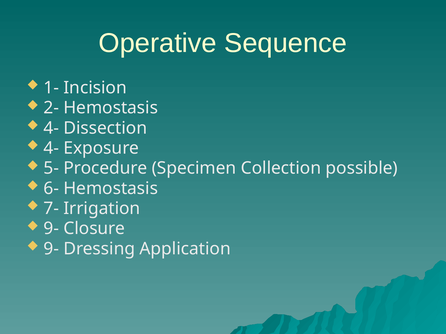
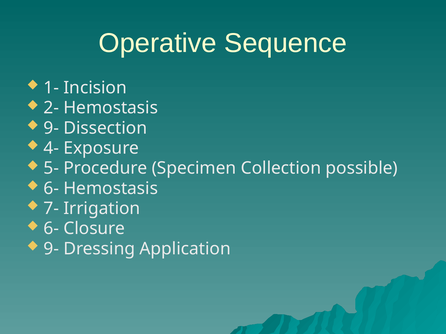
4- at (51, 128): 4- -> 9-
9- at (51, 229): 9- -> 6-
